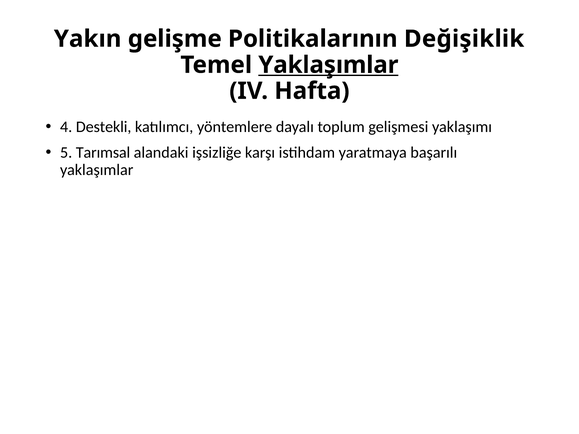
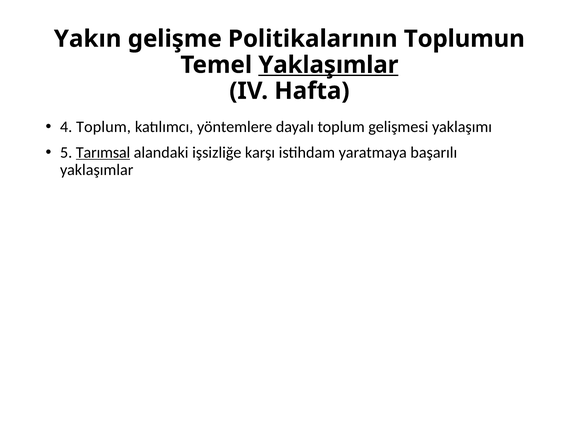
Değişiklik: Değişiklik -> Toplumun
4 Destekli: Destekli -> Toplum
Tarımsal underline: none -> present
